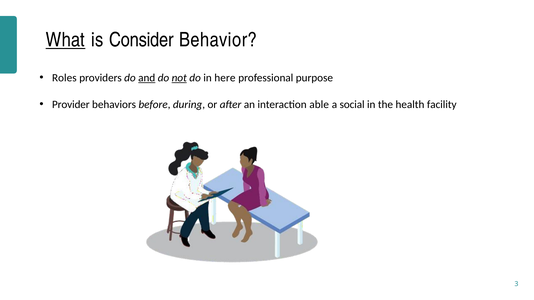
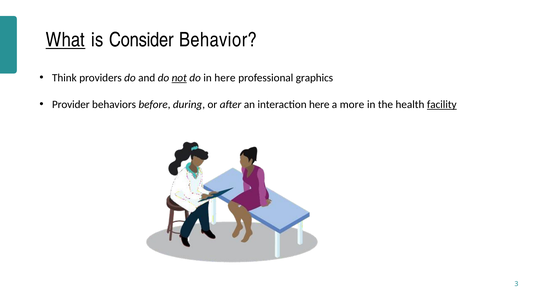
Roles: Roles -> Think
and underline: present -> none
purpose: purpose -> graphics
interaction able: able -> here
social: social -> more
facility underline: none -> present
